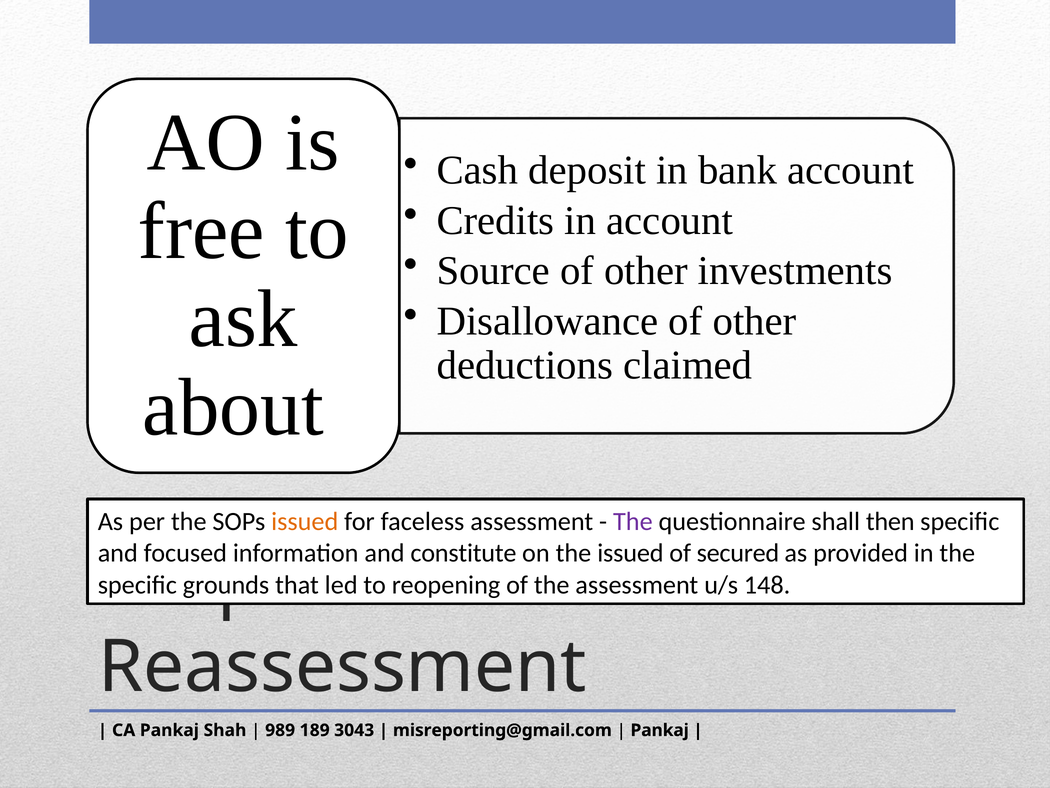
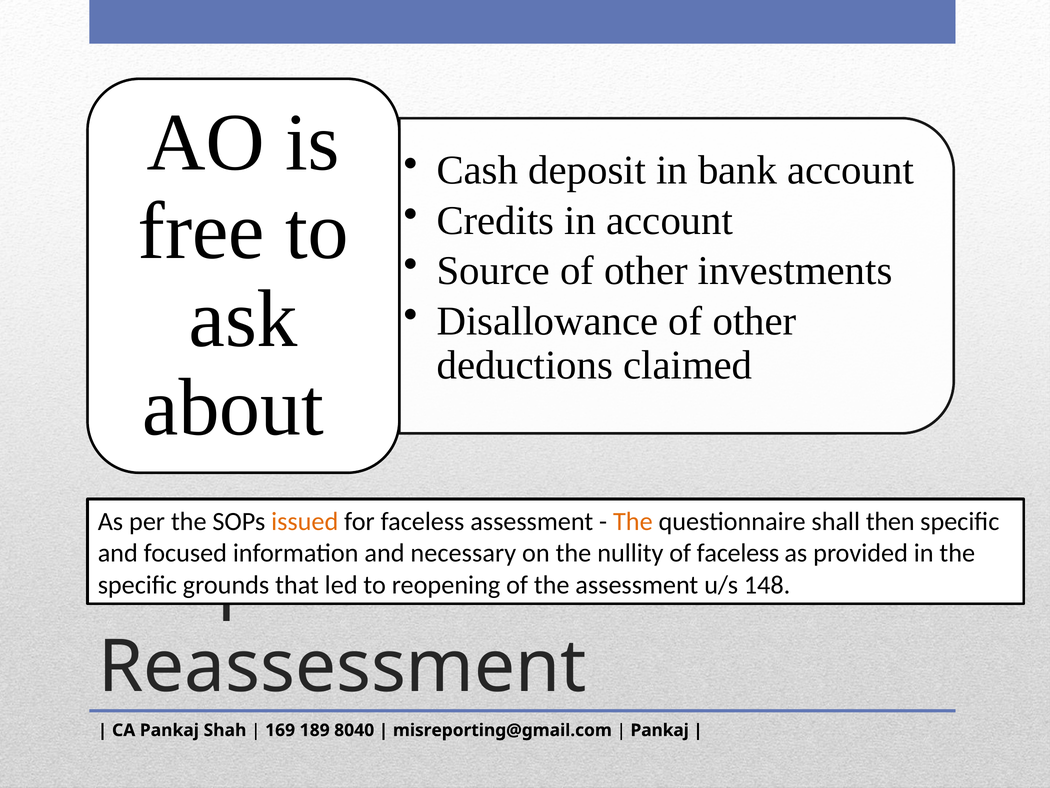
The at (633, 521) colour: purple -> orange
constitute: constitute -> necessary
the issued: issued -> nullity
of secured: secured -> faceless
989: 989 -> 169
3043: 3043 -> 8040
